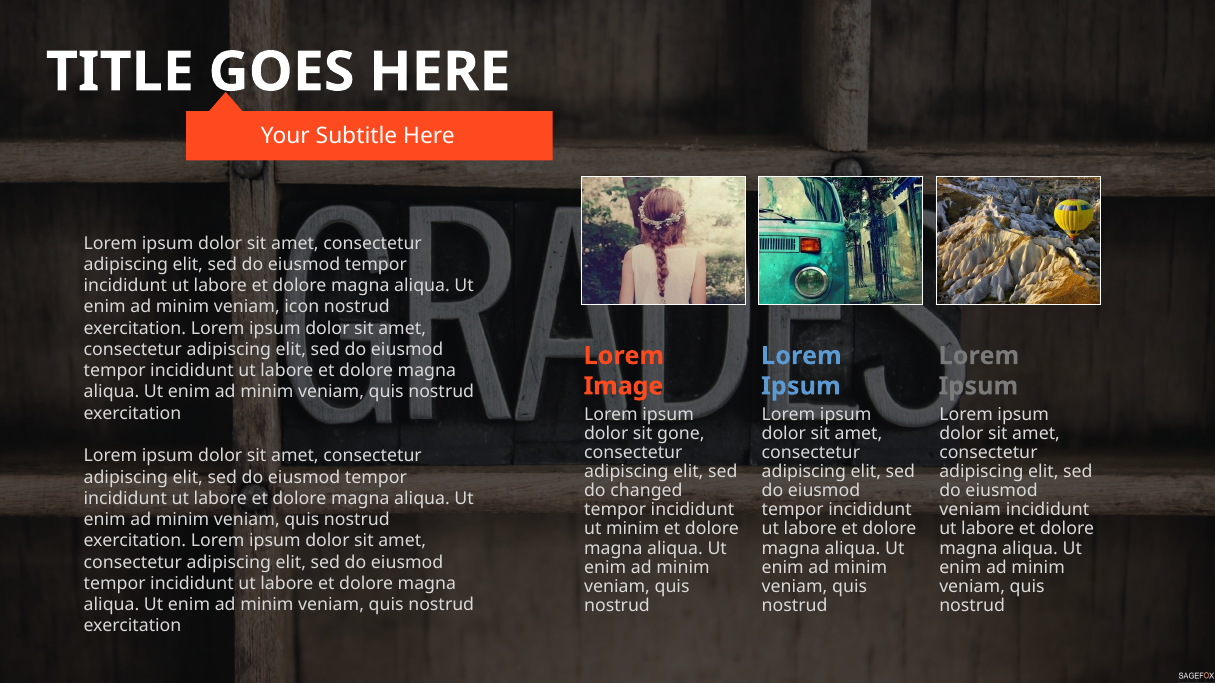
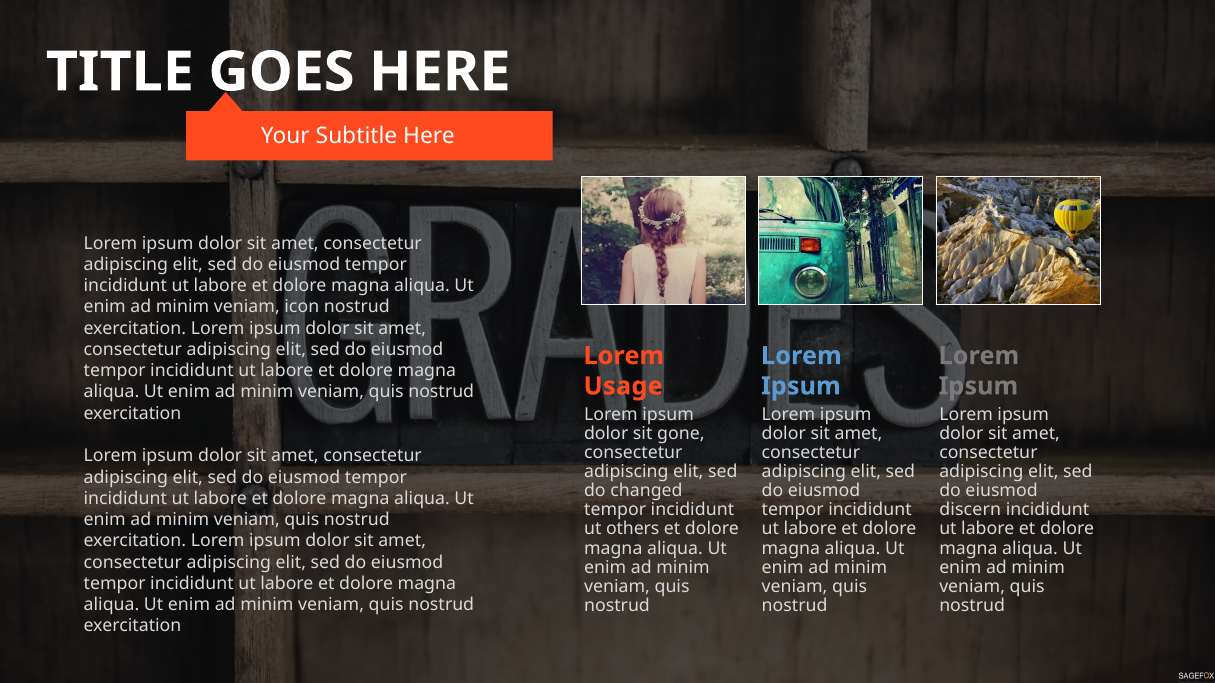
Image: Image -> Usage
veniam at (970, 510): veniam -> discern
ut minim: minim -> others
